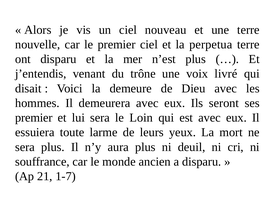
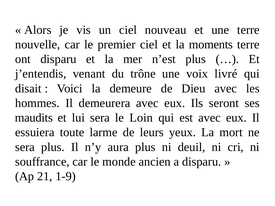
perpetua: perpetua -> moments
premier at (34, 118): premier -> maudits
1-7: 1-7 -> 1-9
